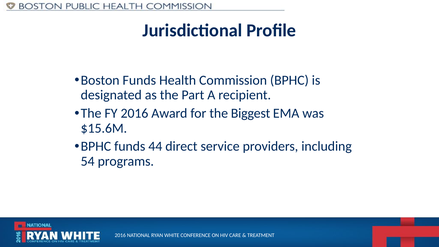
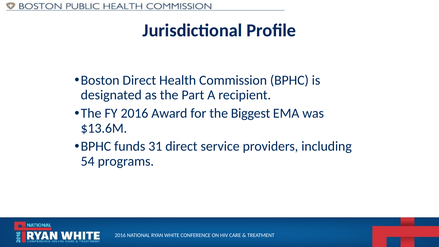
Boston Funds: Funds -> Direct
$15.6M: $15.6M -> $13.6M
44: 44 -> 31
